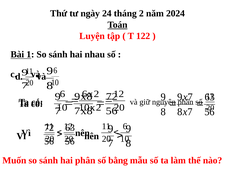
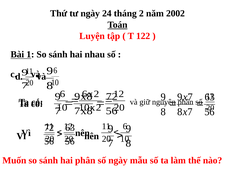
2024: 2024 -> 2002
số bằng: bằng -> ngày
